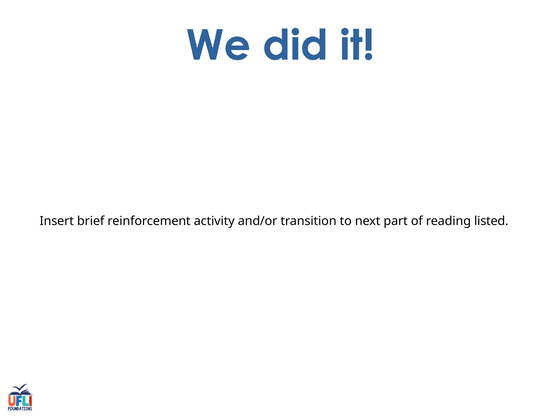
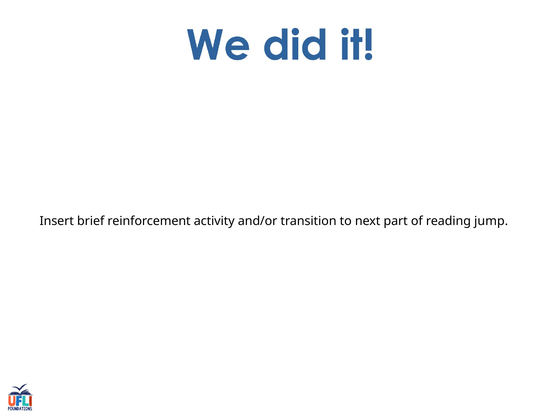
listed: listed -> jump
